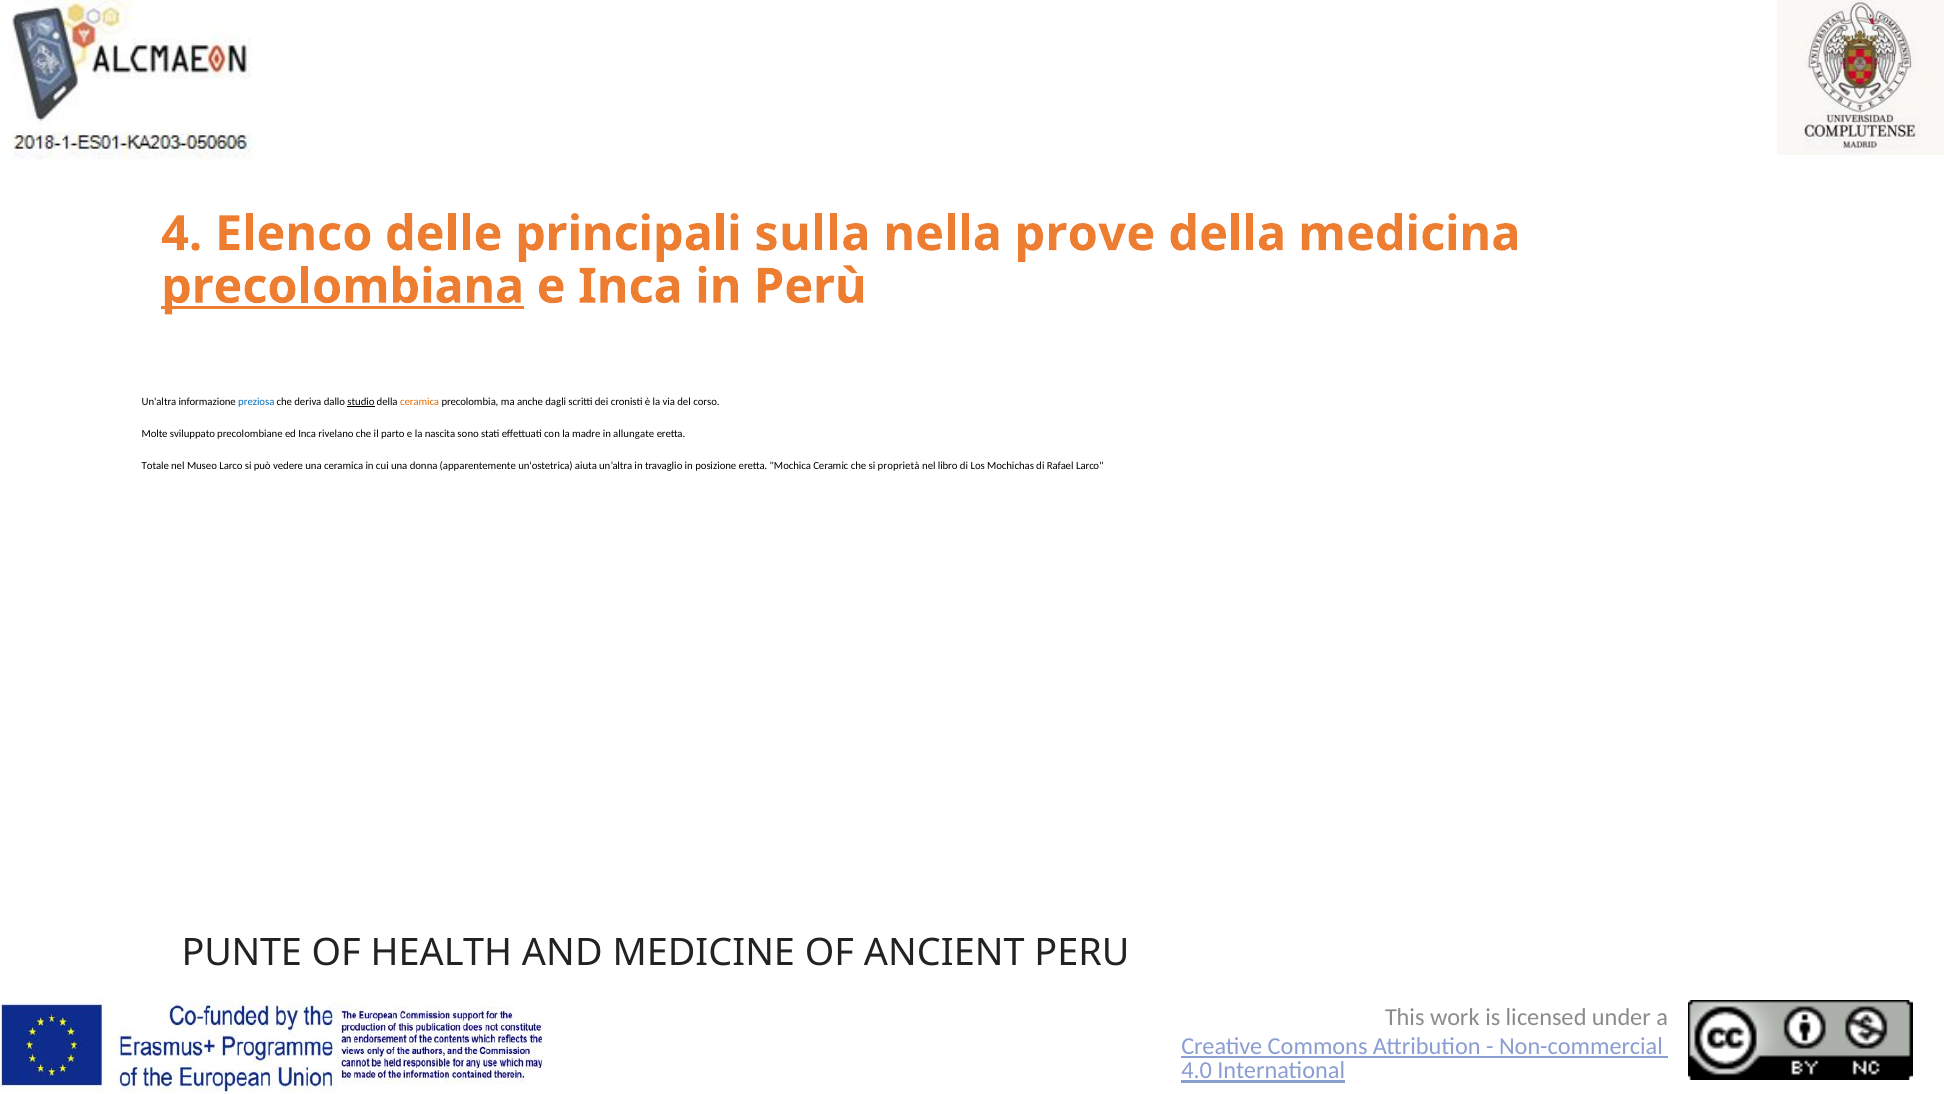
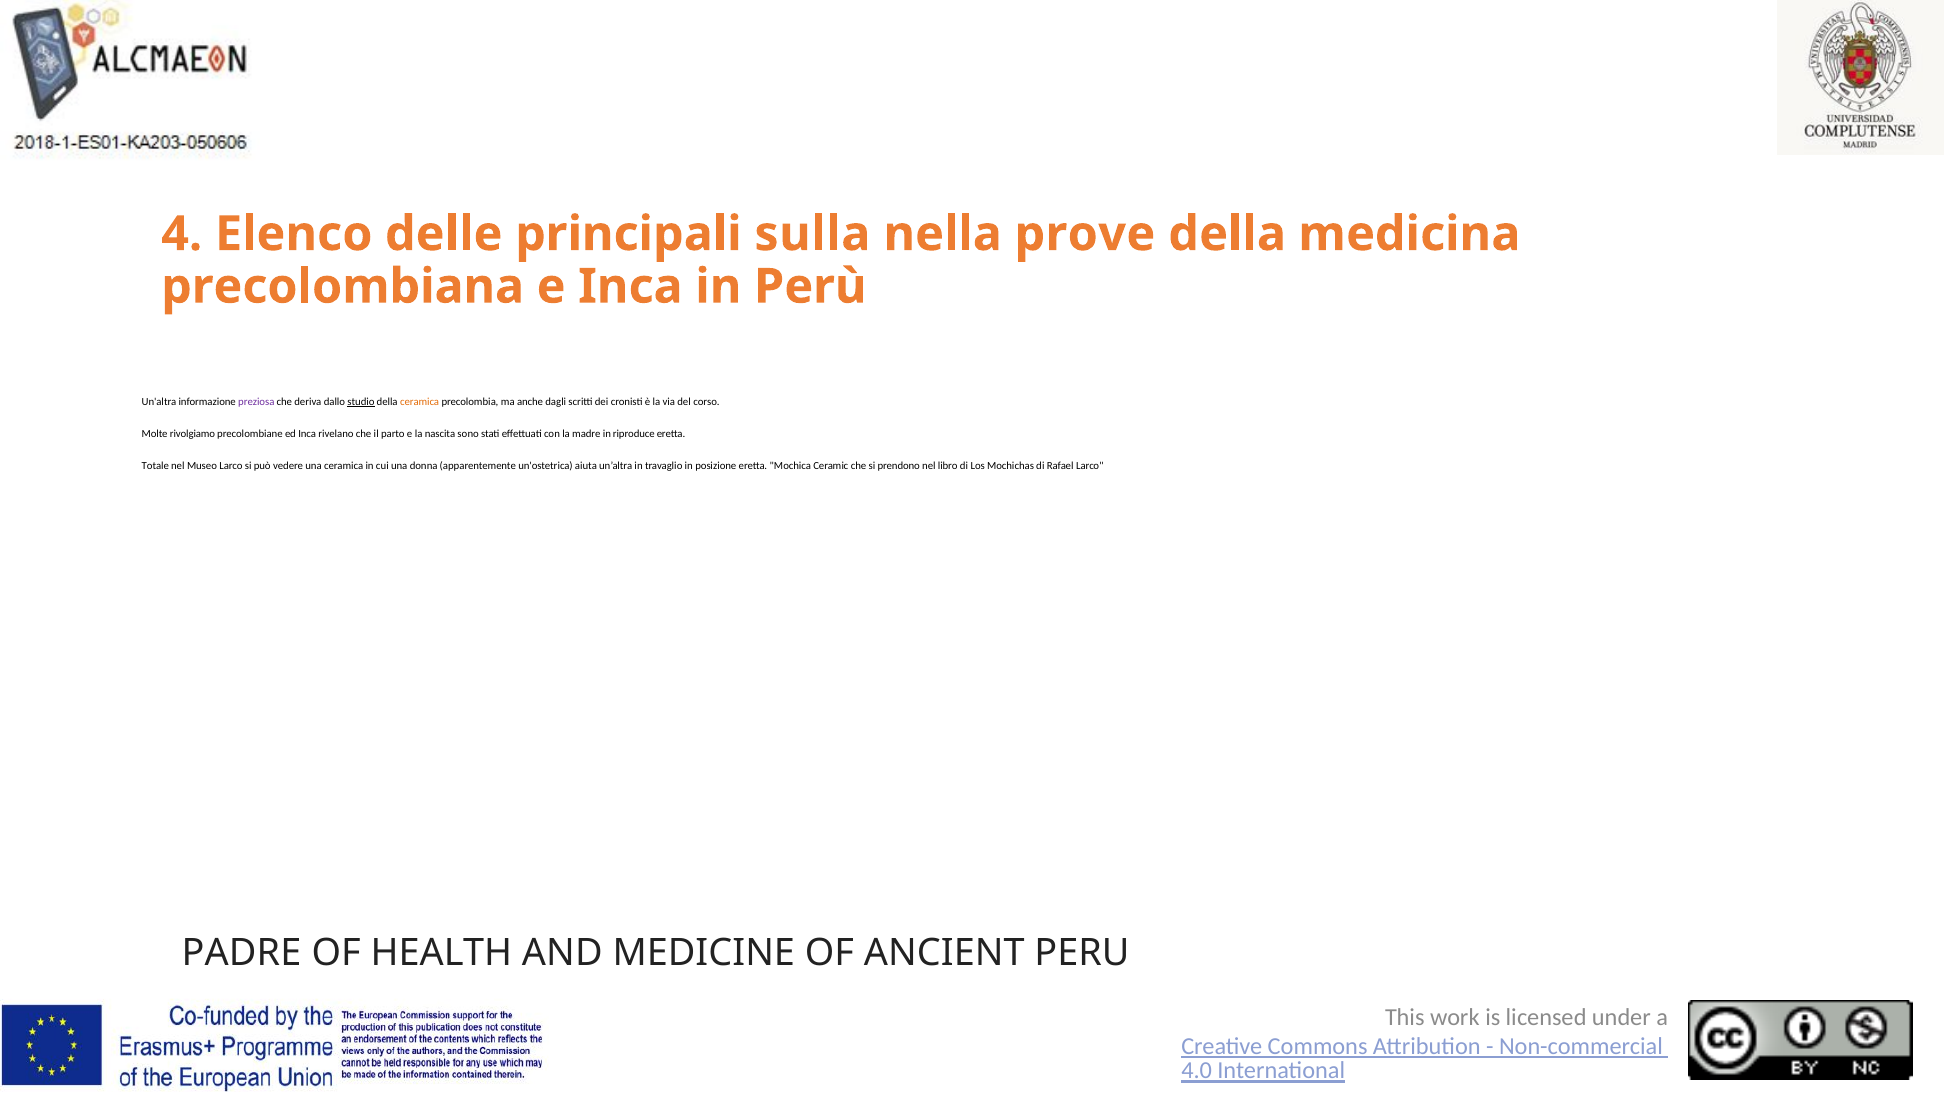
precolombiana underline: present -> none
preziosa colour: blue -> purple
sviluppato: sviluppato -> rivolgiamo
allungate: allungate -> riproduce
proprietà: proprietà -> prendono
PUNTE: PUNTE -> PADRE
